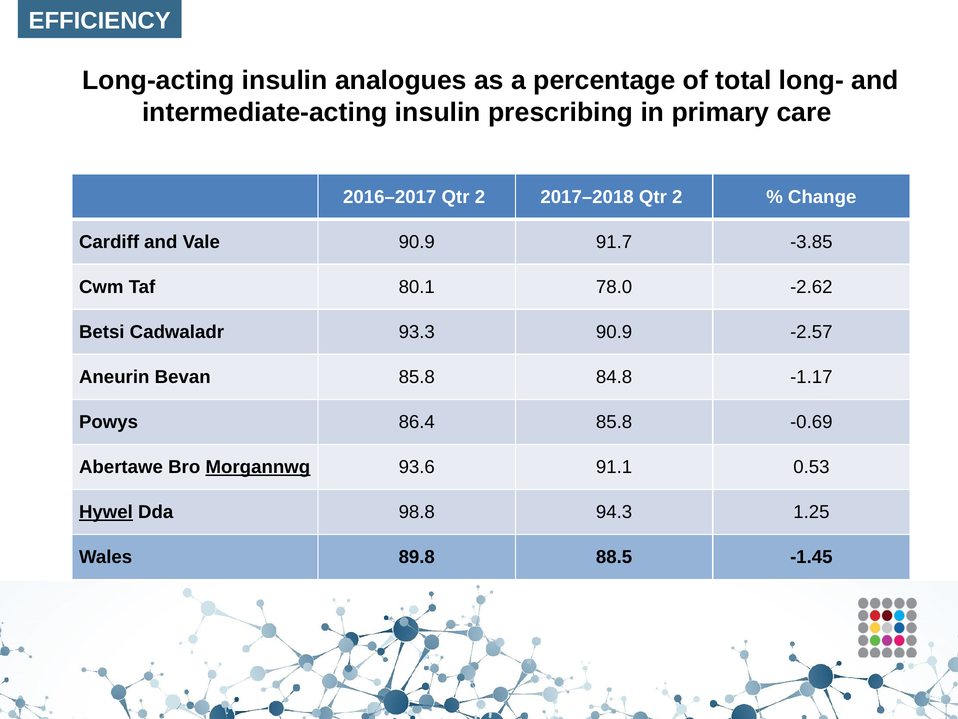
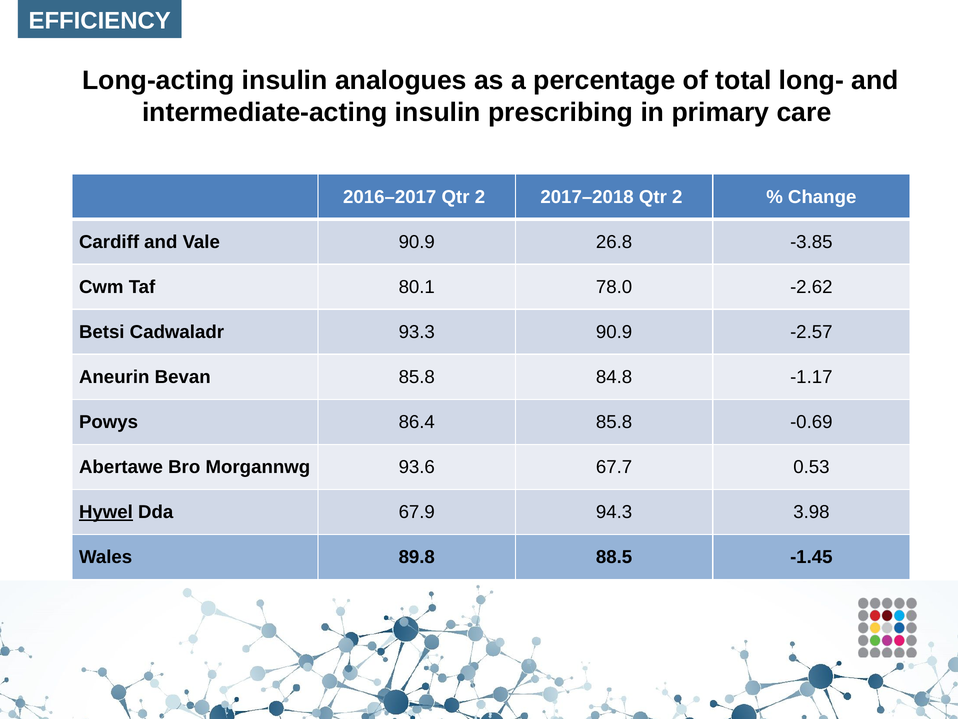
91.7: 91.7 -> 26.8
Morgannwg underline: present -> none
91.1: 91.1 -> 67.7
98.8: 98.8 -> 67.9
1.25: 1.25 -> 3.98
